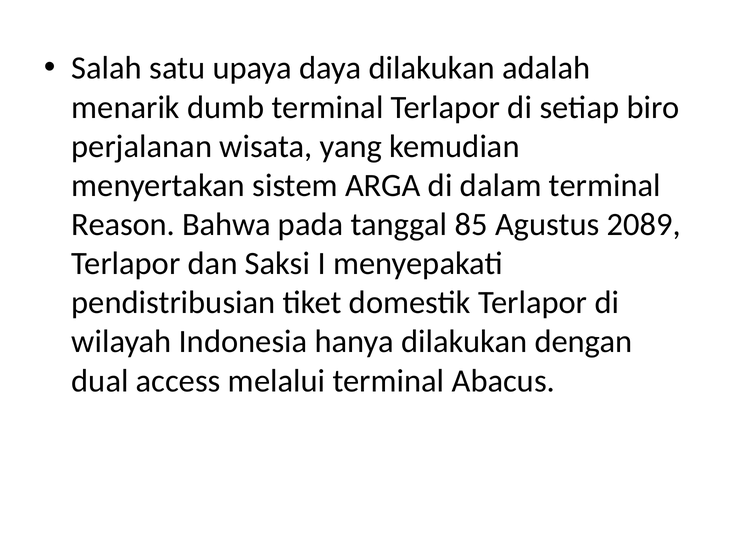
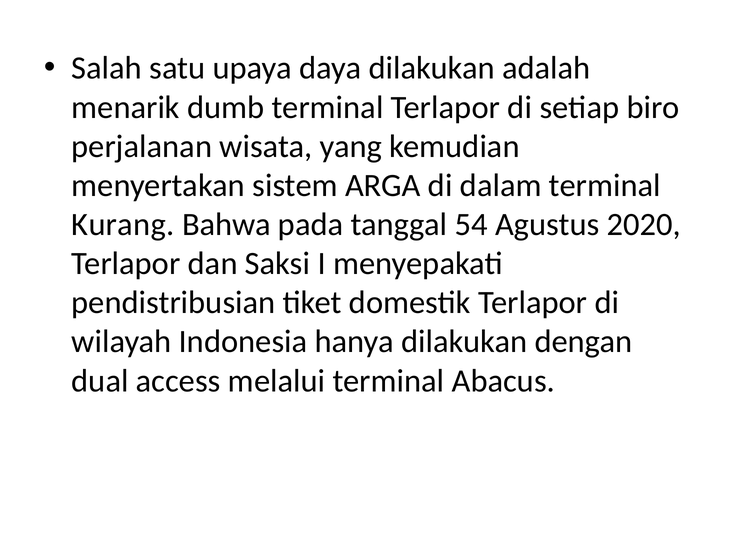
Reason: Reason -> Kurang
85: 85 -> 54
2089: 2089 -> 2020
